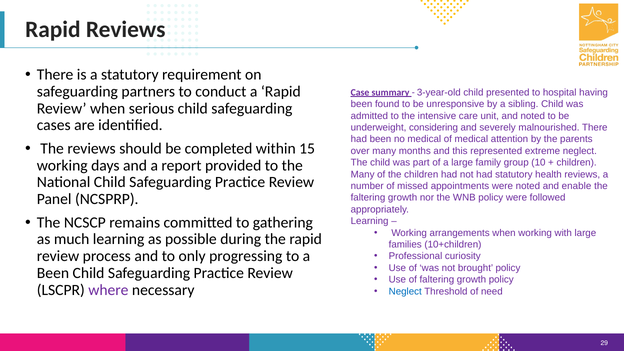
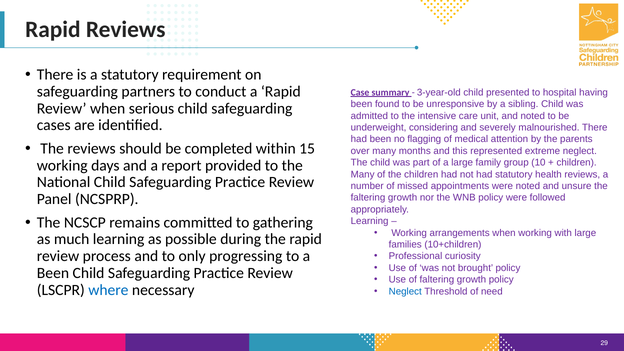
no medical: medical -> flagging
enable: enable -> unsure
where colour: purple -> blue
